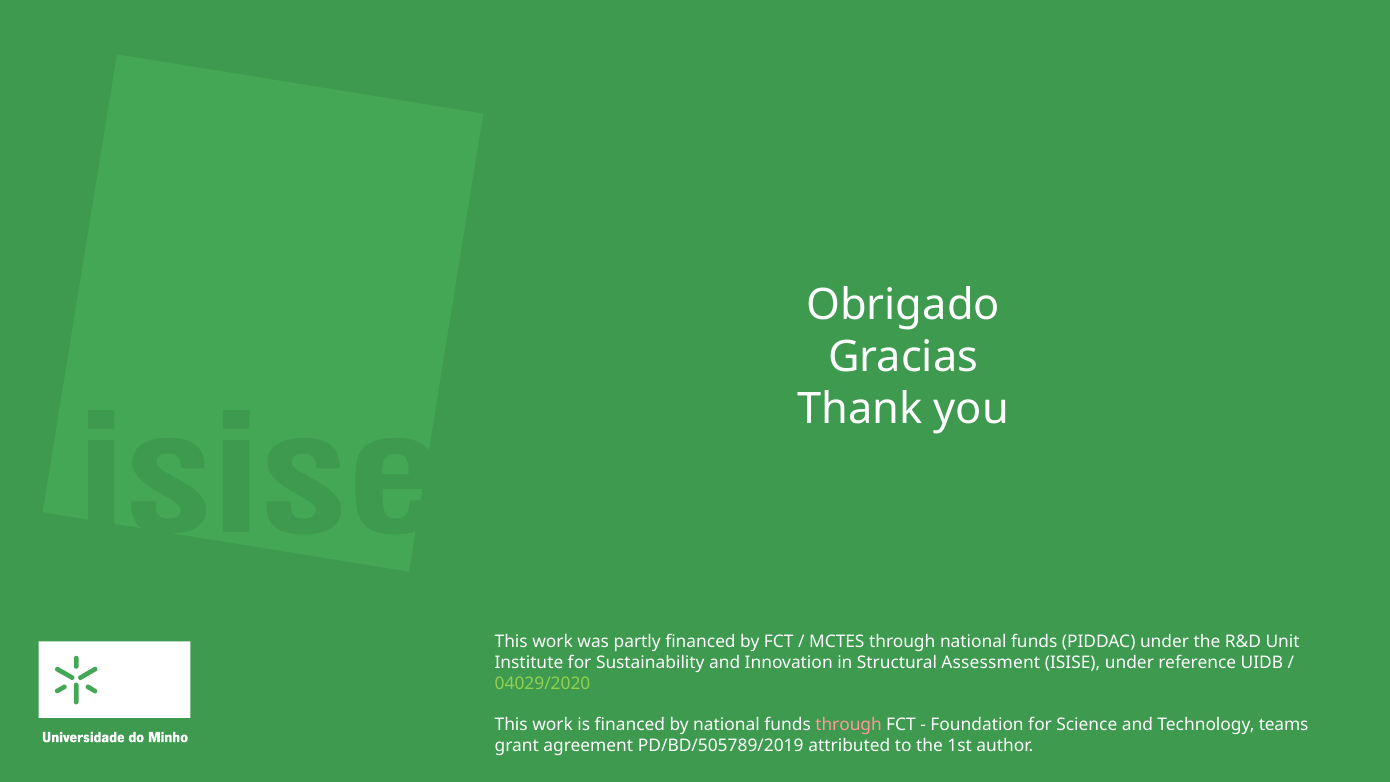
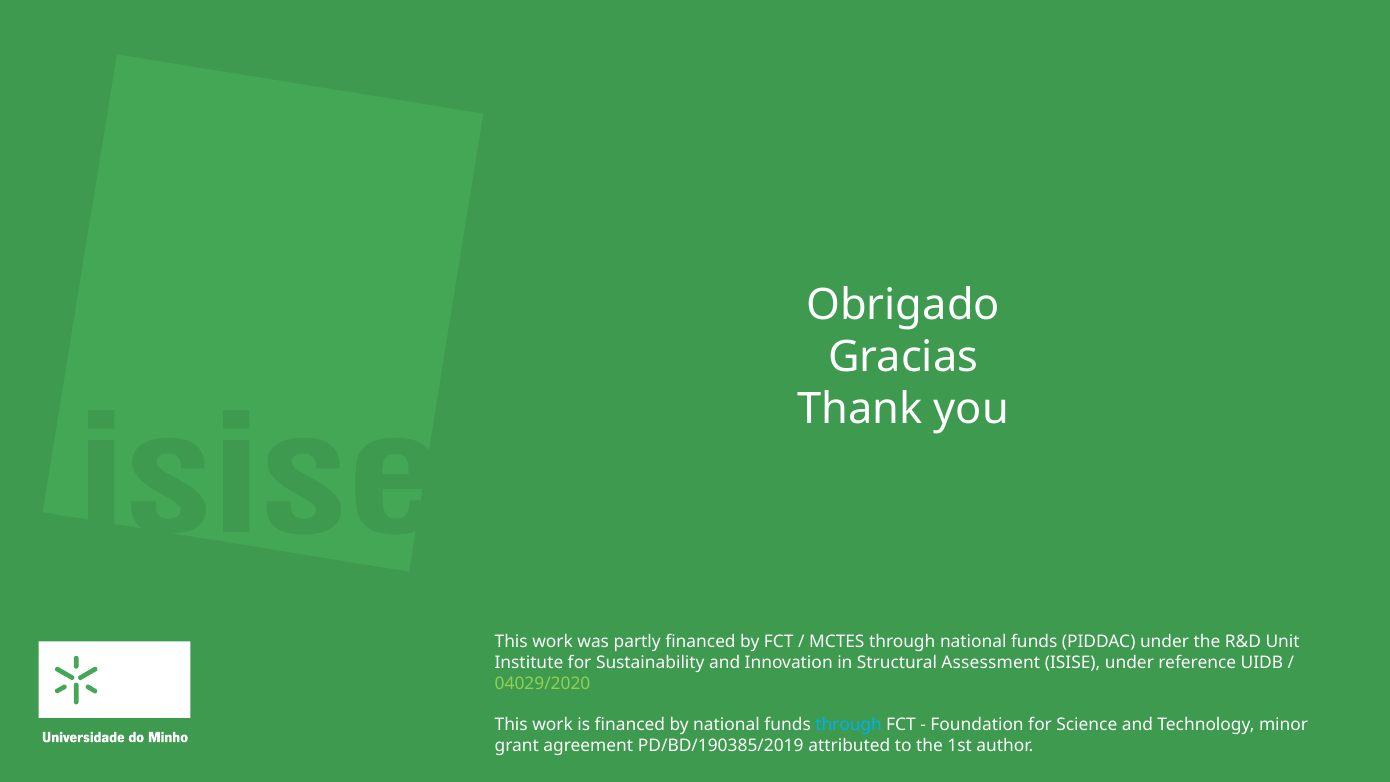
through at (849, 725) colour: pink -> light blue
teams: teams -> minor
PD/BD/505789/2019: PD/BD/505789/2019 -> PD/BD/190385/2019
